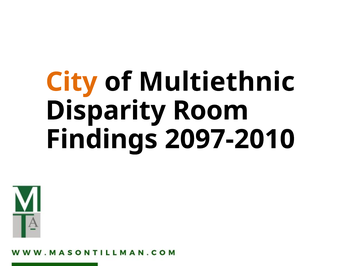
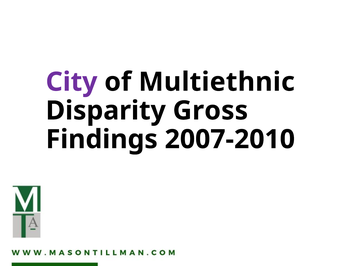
City colour: orange -> purple
Room: Room -> Gross
2097-2010: 2097-2010 -> 2007-2010
